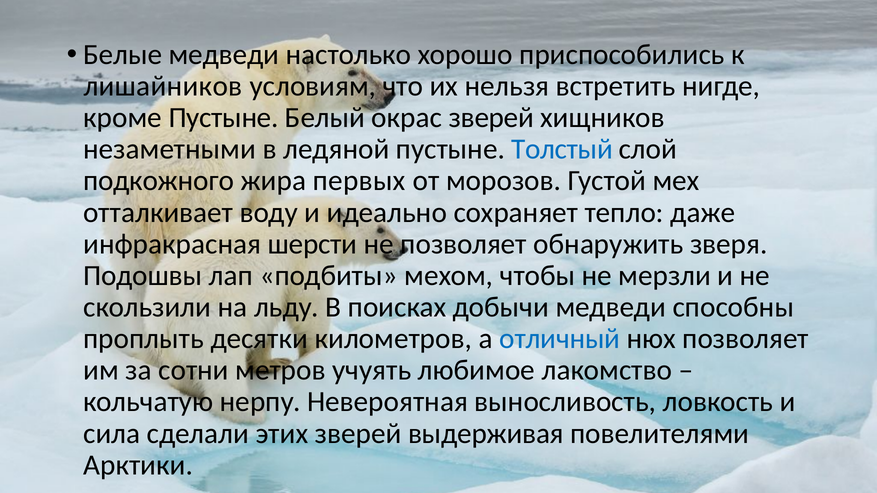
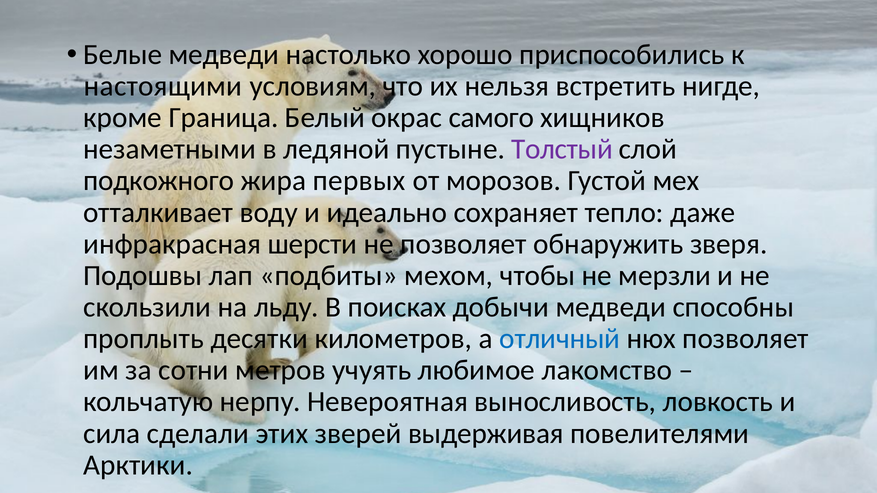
лишайников: лишайников -> настоящими
кроме Пустыне: Пустыне -> Граница
окрас зверей: зверей -> самого
Толстый colour: blue -> purple
